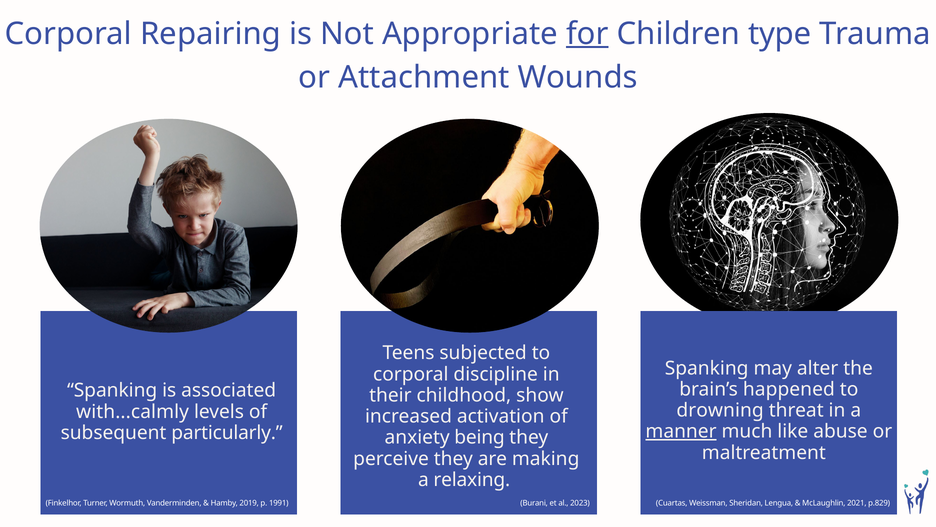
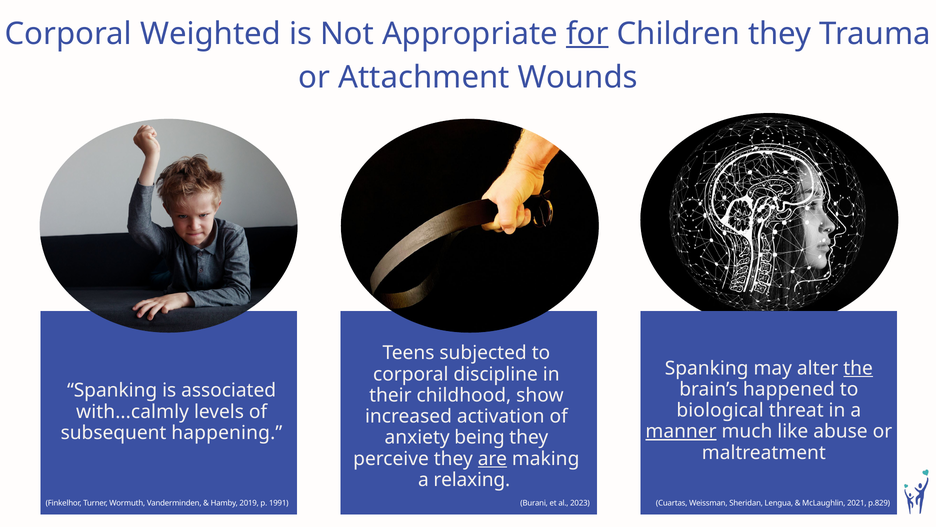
Repairing: Repairing -> Weighted
Children type: type -> they
the underline: none -> present
drowning: drowning -> biological
particularly: particularly -> happening
are underline: none -> present
